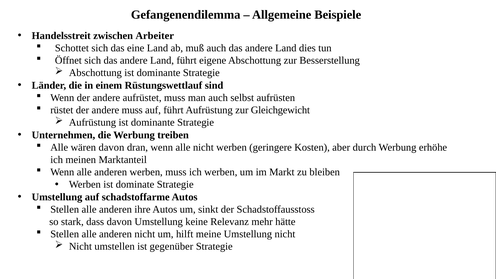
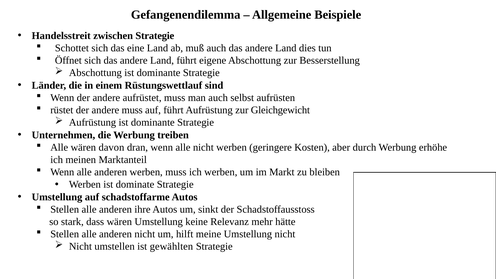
zwischen Arbeiter: Arbeiter -> Strategie
dass davon: davon -> wären
gegenüber: gegenüber -> gewählten
